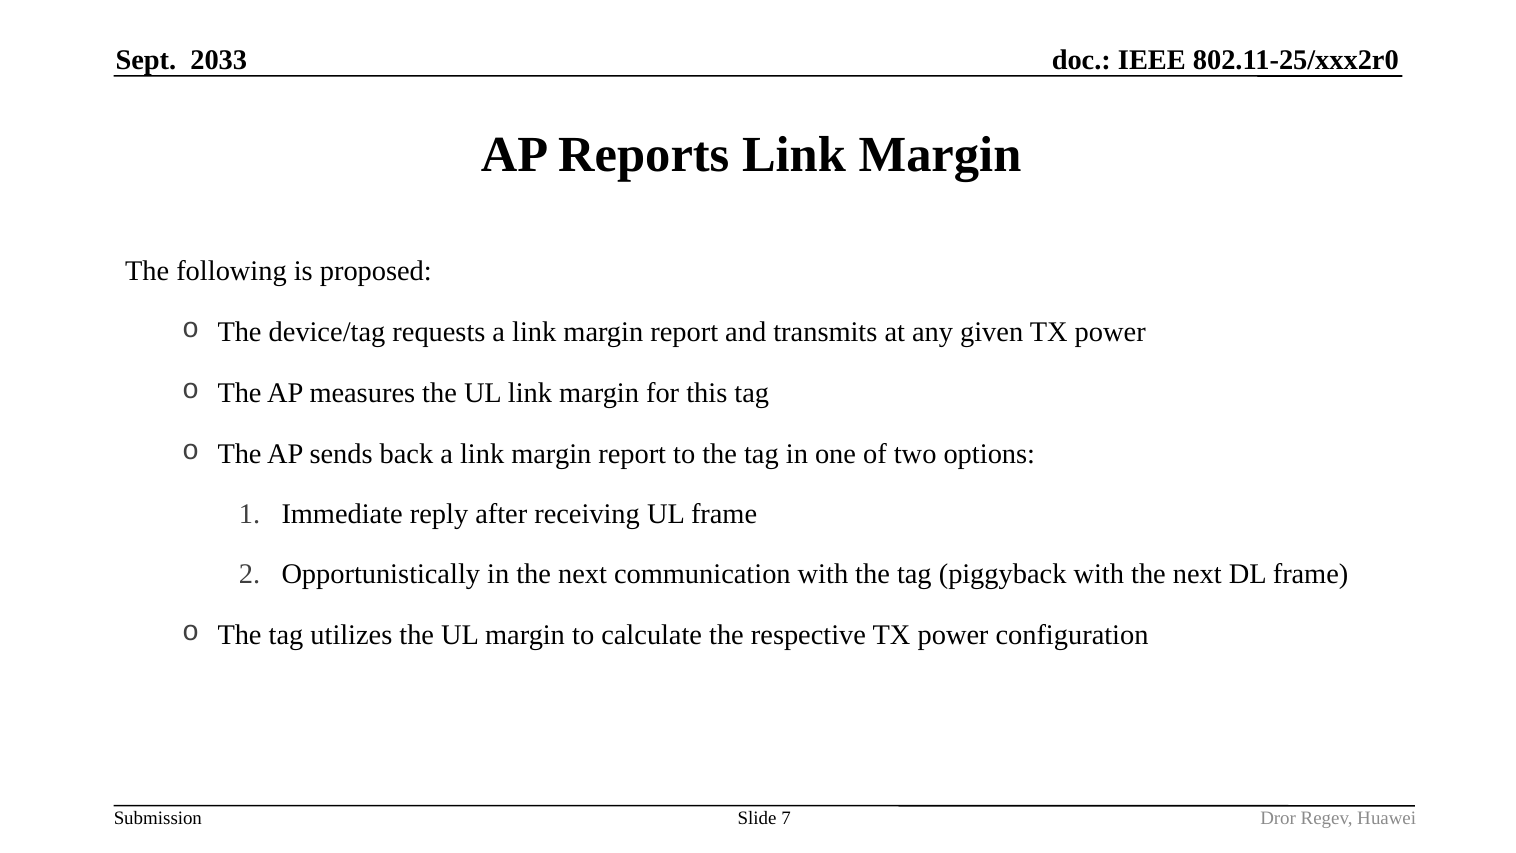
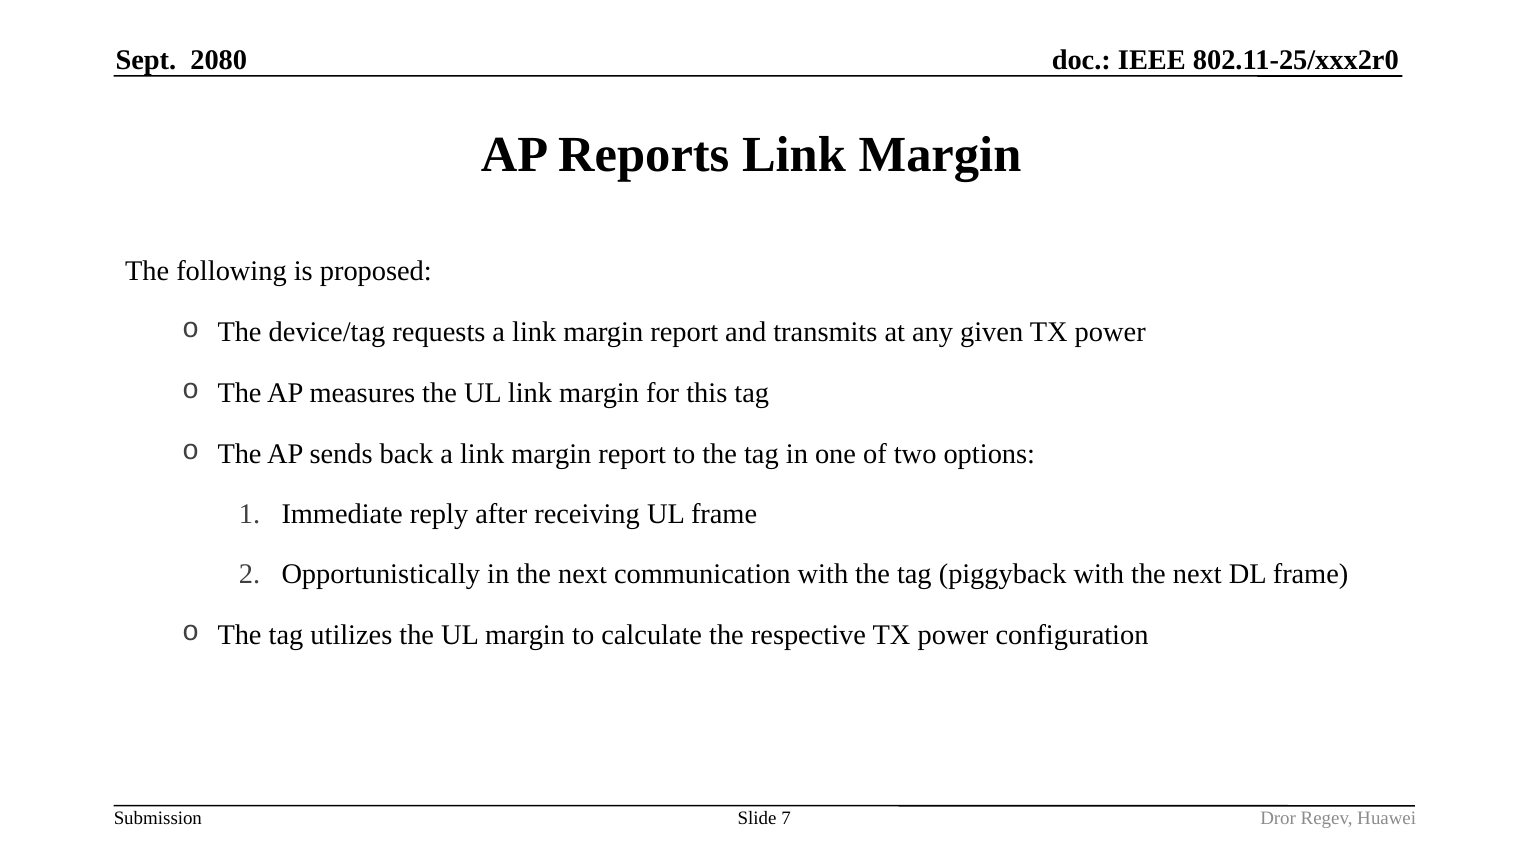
2033: 2033 -> 2080
